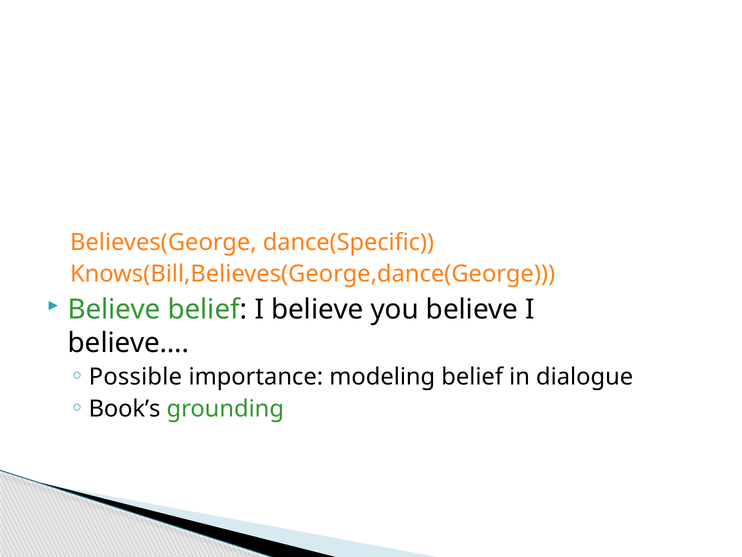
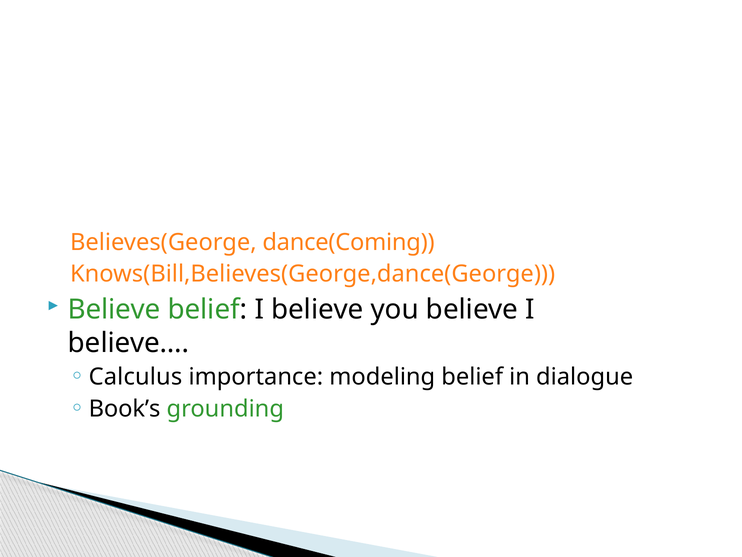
dance(Specific: dance(Specific -> dance(Coming
Possible: Possible -> Calculus
